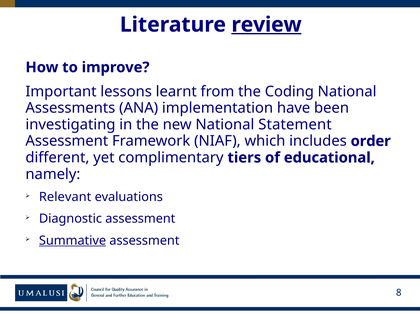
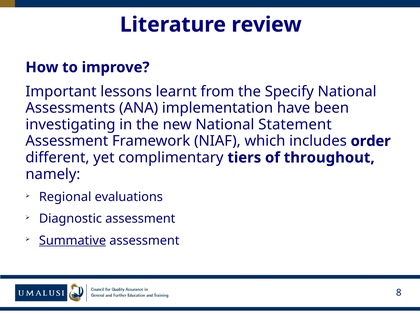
review underline: present -> none
Coding: Coding -> Specify
educational: educational -> throughout
Relevant: Relevant -> Regional
